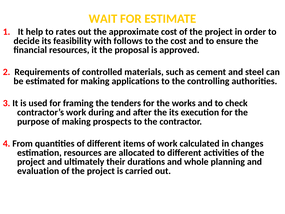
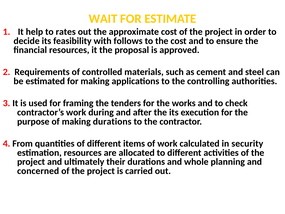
making prospects: prospects -> durations
changes: changes -> security
evaluation: evaluation -> concerned
